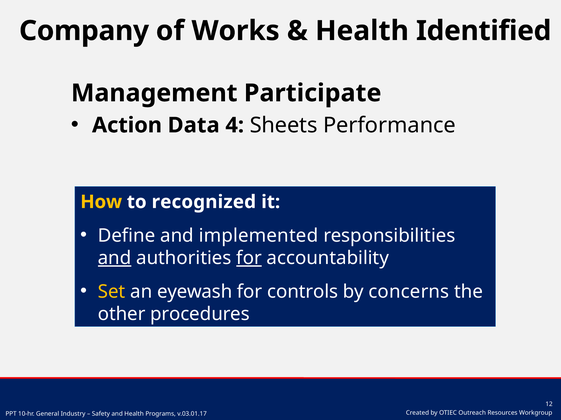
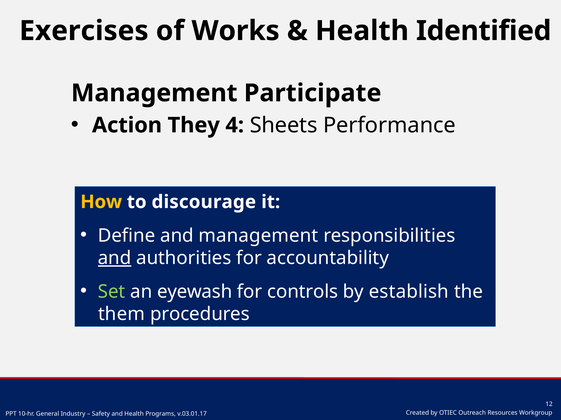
Company: Company -> Exercises
Data: Data -> They
recognized: recognized -> discourage
and implemented: implemented -> management
for at (249, 258) underline: present -> none
Set colour: yellow -> light green
concerns: concerns -> establish
other: other -> them
